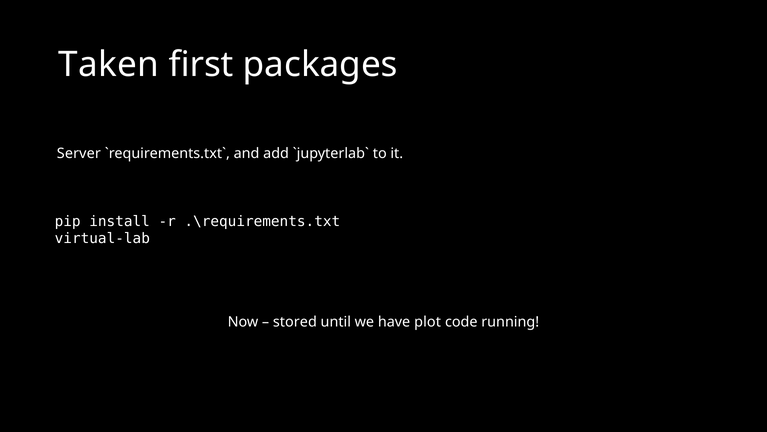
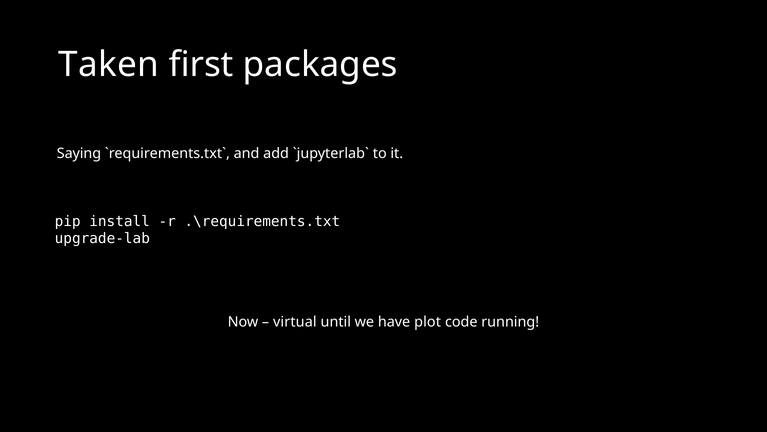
Server: Server -> Saying
virtual-lab: virtual-lab -> upgrade-lab
stored: stored -> virtual
